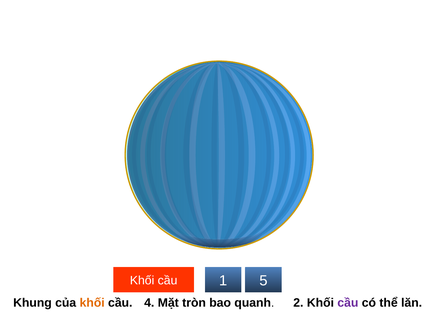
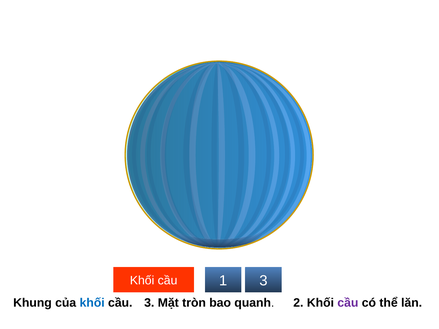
1 5: 5 -> 3
khối at (92, 303) colour: orange -> blue
cầu 4: 4 -> 3
